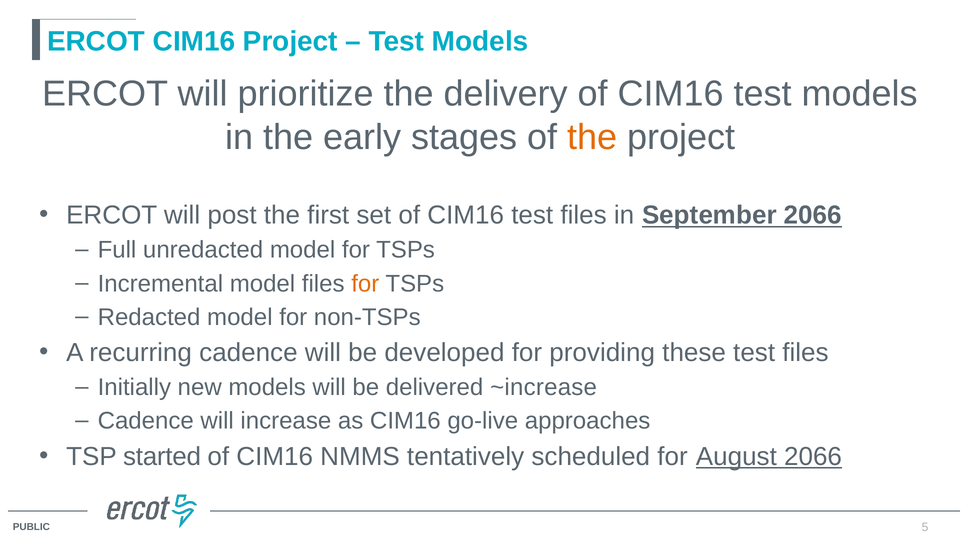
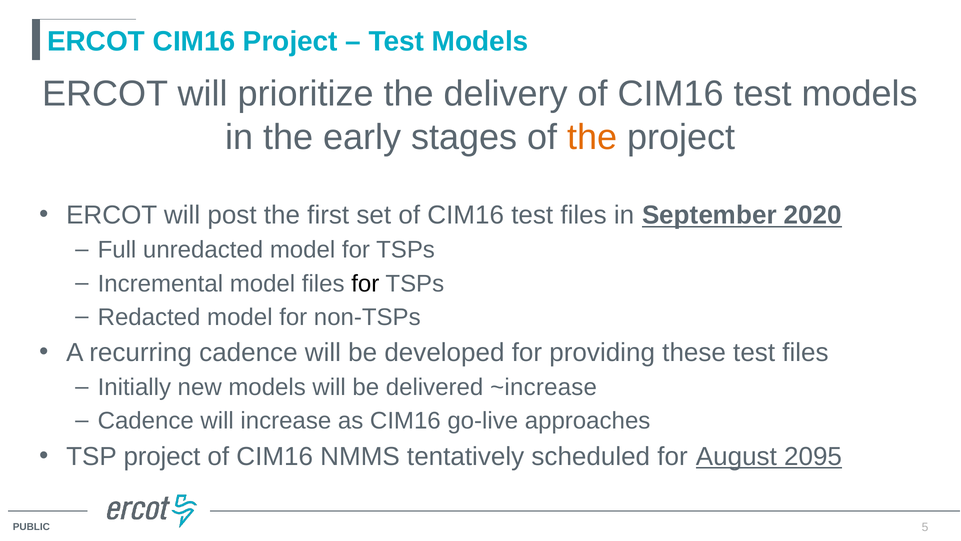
September 2066: 2066 -> 2020
for at (365, 283) colour: orange -> black
TSP started: started -> project
August 2066: 2066 -> 2095
